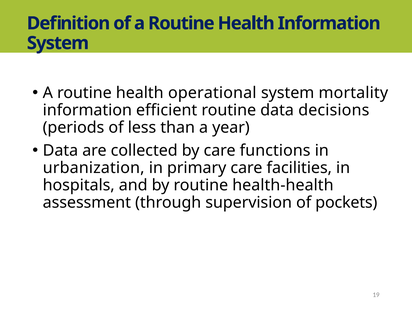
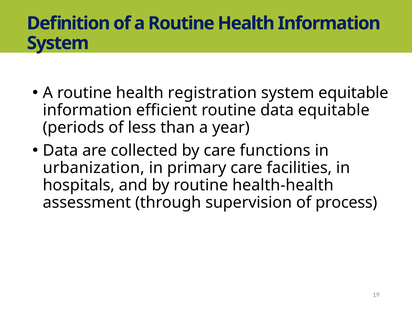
operational: operational -> registration
system mortality: mortality -> equitable
data decisions: decisions -> equitable
pockets: pockets -> process
